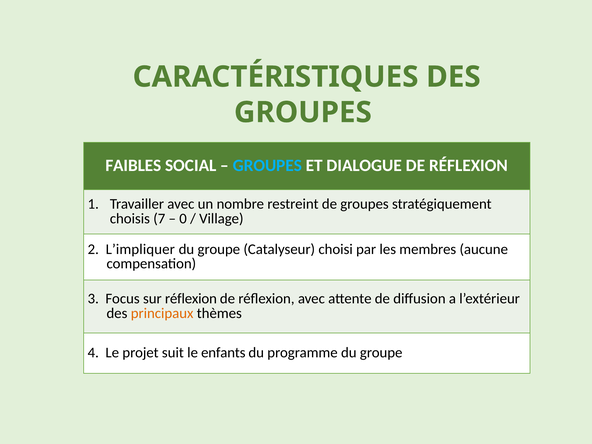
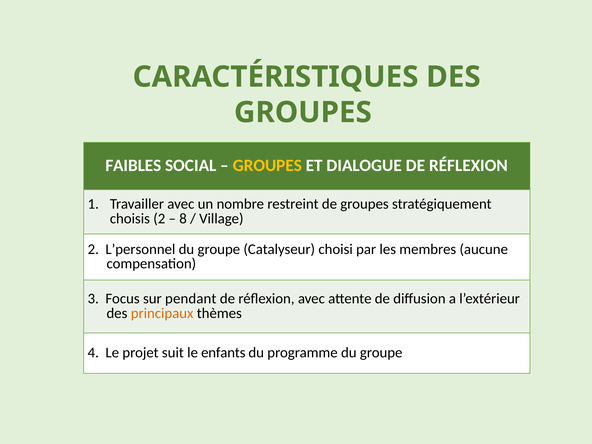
GROUPES at (267, 165) colour: light blue -> yellow
choisis 7: 7 -> 2
0: 0 -> 8
L’impliquer: L’impliquer -> L’personnel
sur réflexion: réflexion -> pendant
